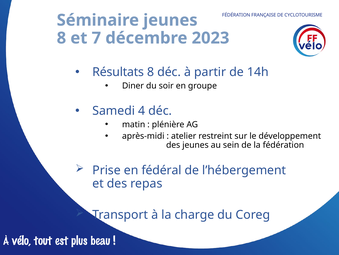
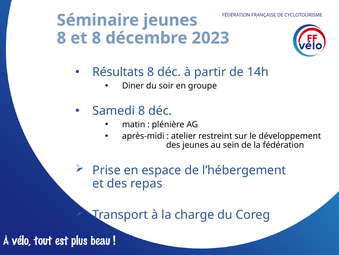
et 7: 7 -> 8
Samedi 4: 4 -> 8
fédéral: fédéral -> espace
